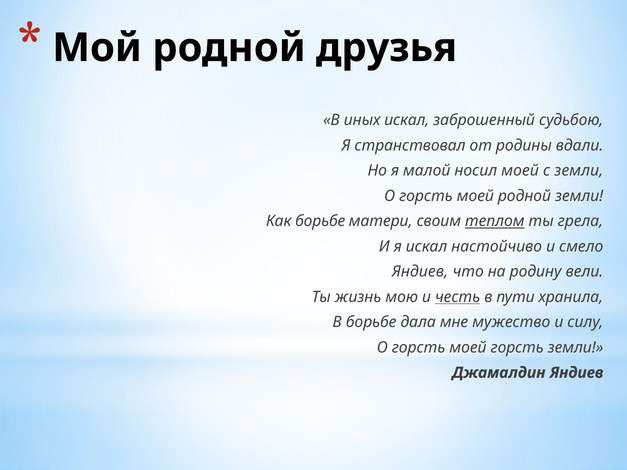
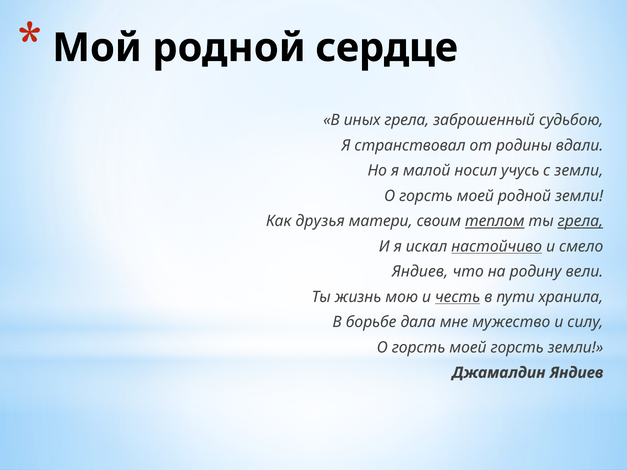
друзья: друзья -> сердце
иных искал: искал -> грела
носил моей: моей -> учусь
Как борьбе: борьбе -> друзья
грела at (580, 221) underline: none -> present
настойчиво underline: none -> present
